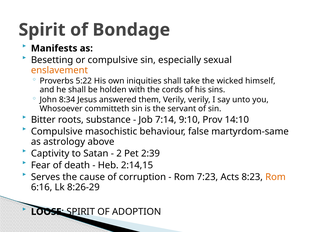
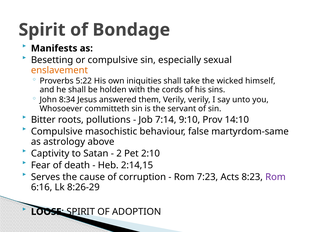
substance: substance -> pollutions
2:39: 2:39 -> 2:10
Rom at (275, 177) colour: orange -> purple
